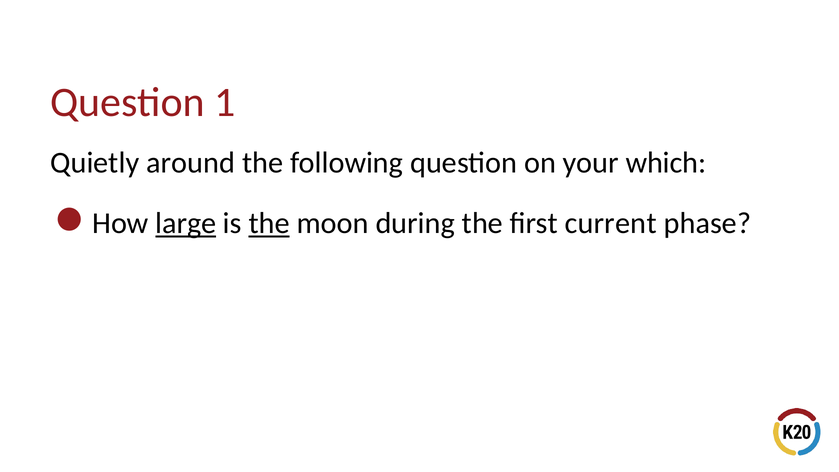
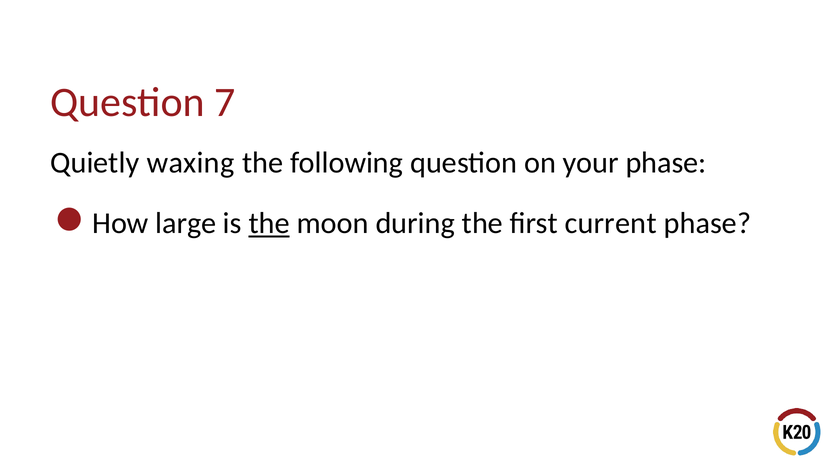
1: 1 -> 7
around: around -> waxing
your which: which -> phase
large underline: present -> none
